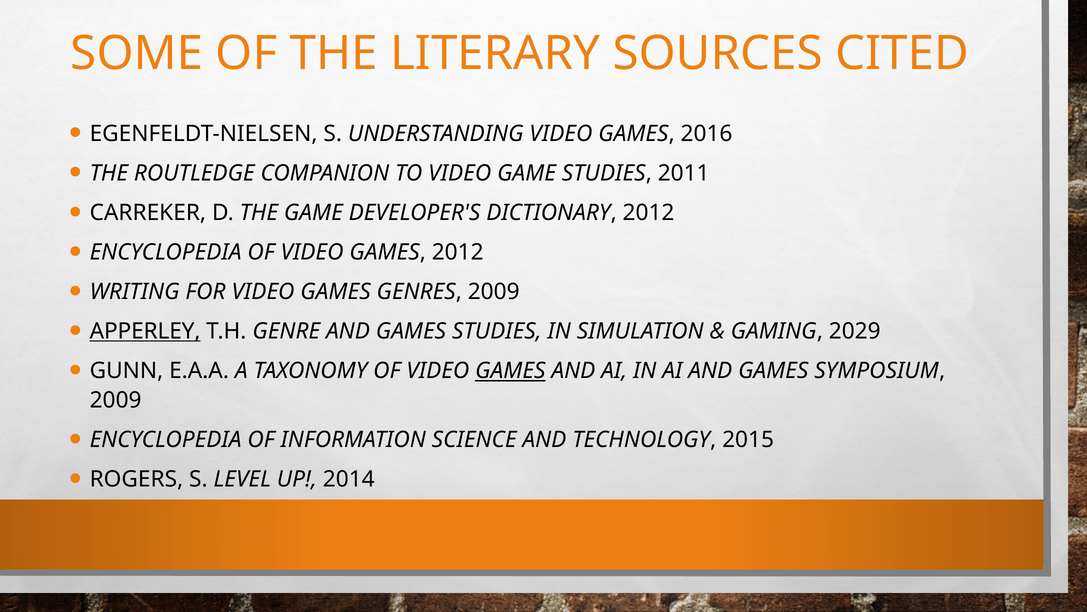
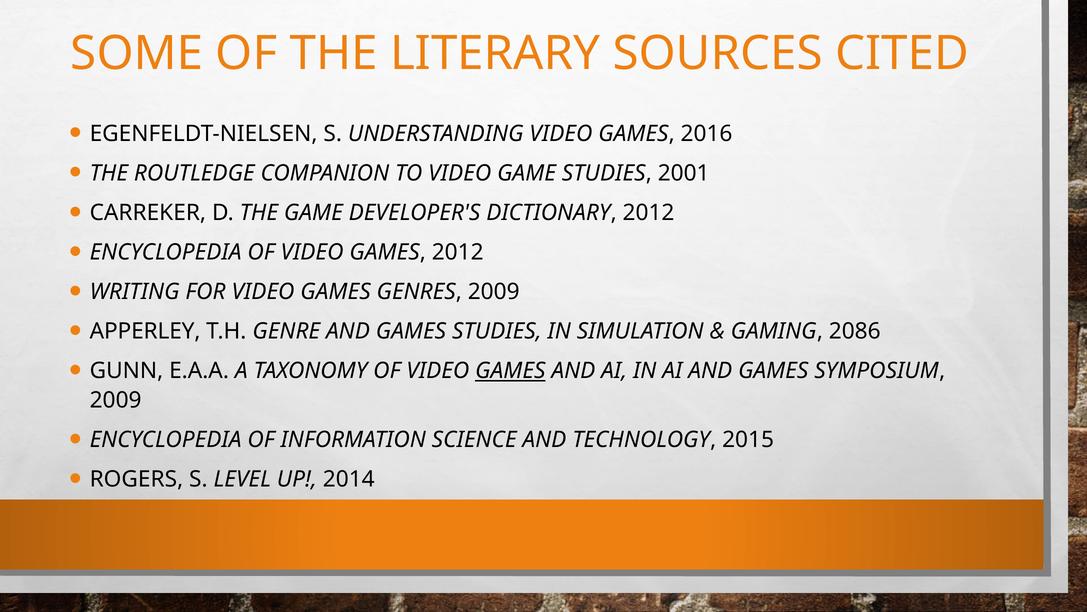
2011: 2011 -> 2001
APPERLEY underline: present -> none
2029: 2029 -> 2086
